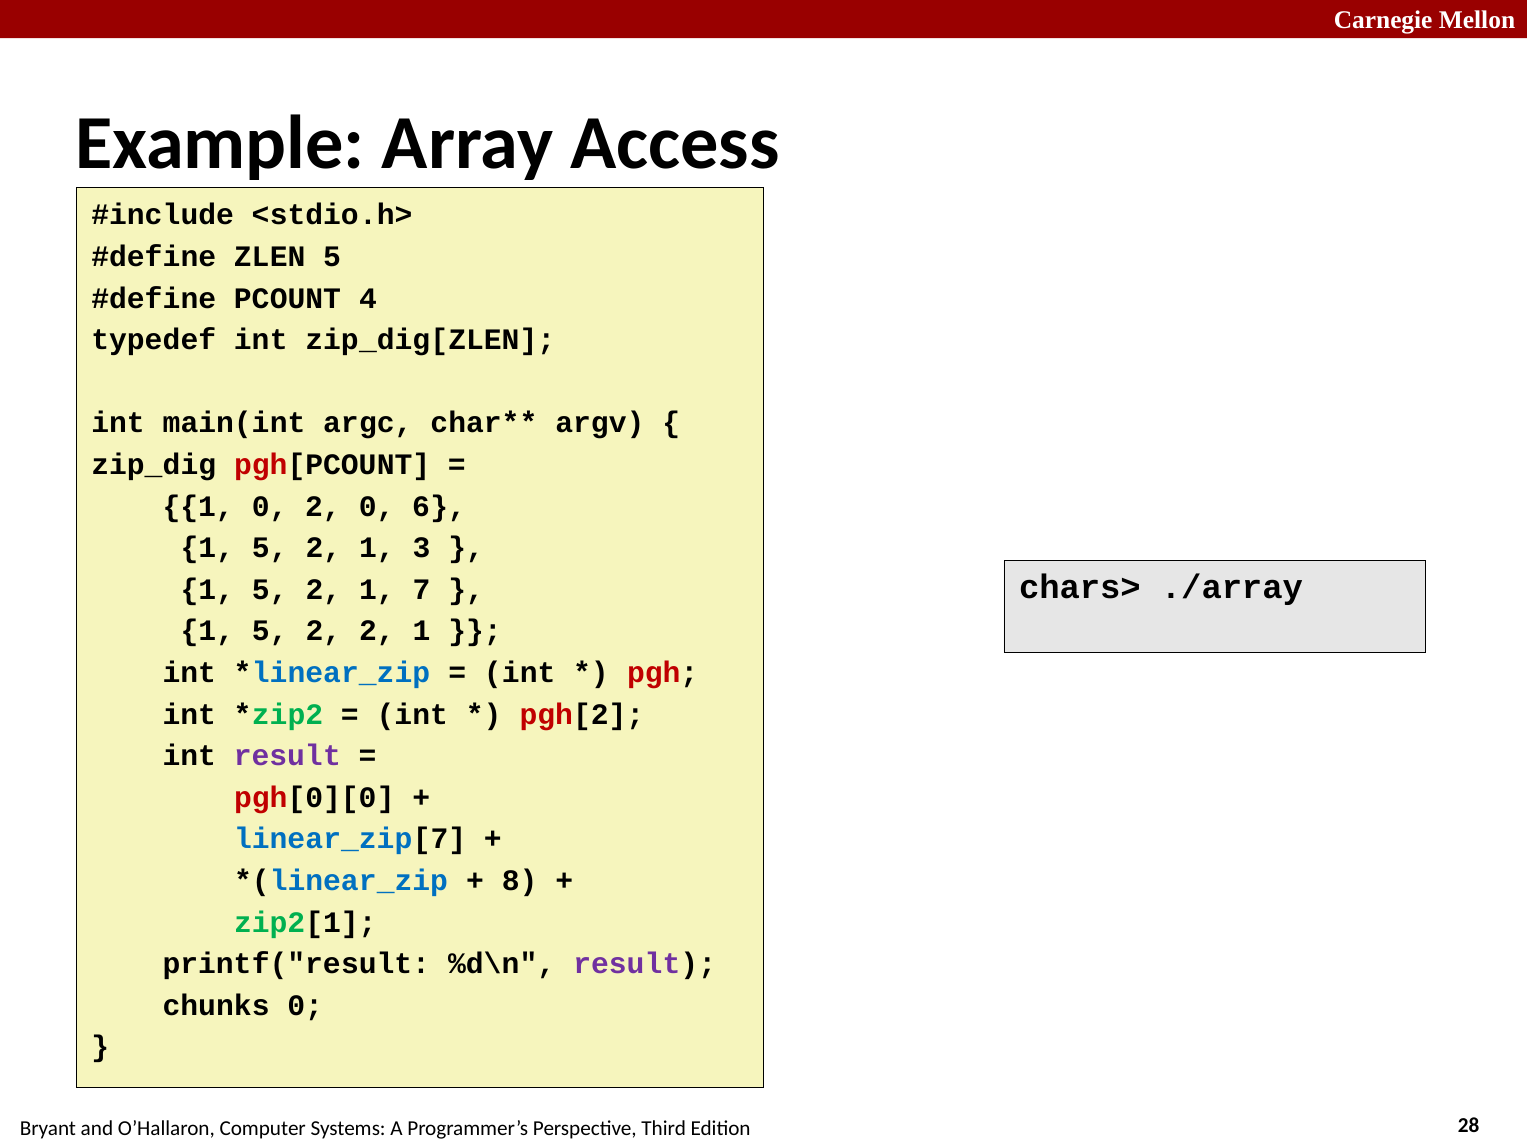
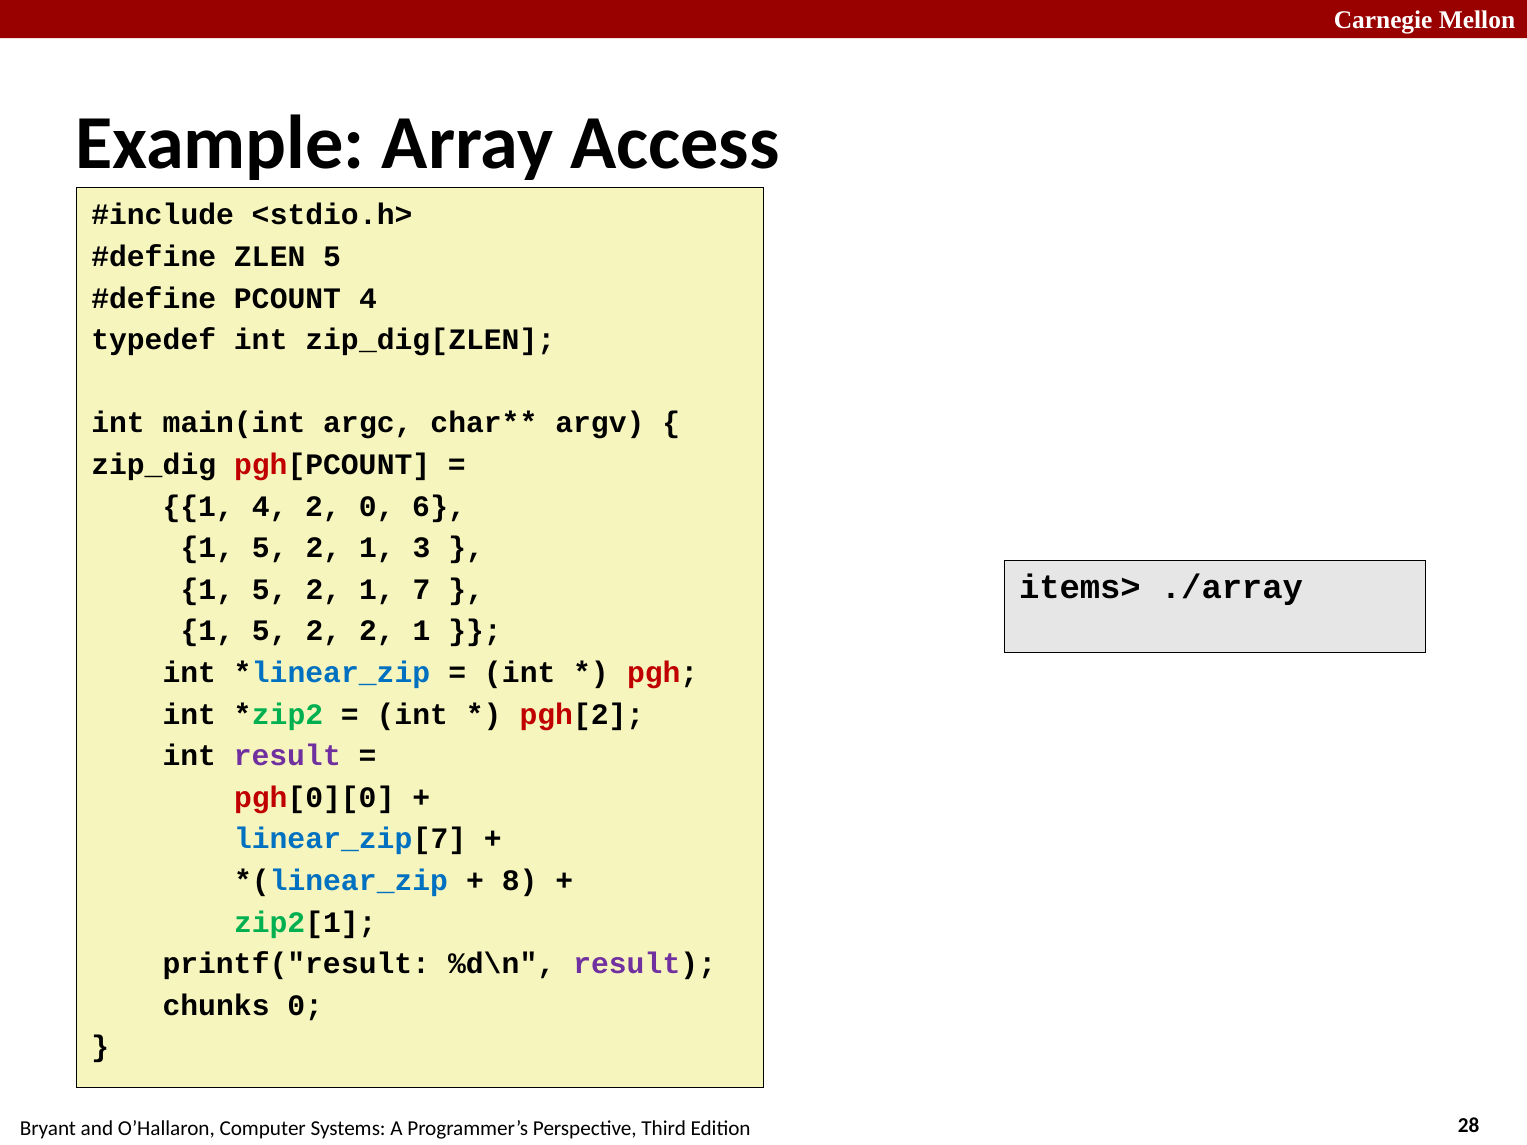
1 0: 0 -> 4
chars>: chars> -> items>
